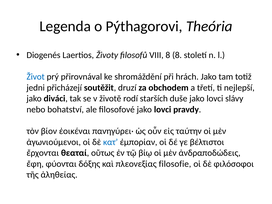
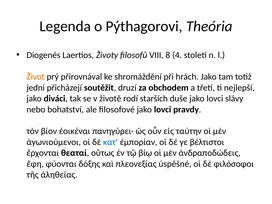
8 8: 8 -> 4
Život colour: blue -> orange
filosofie: filosofie -> úspěšné
